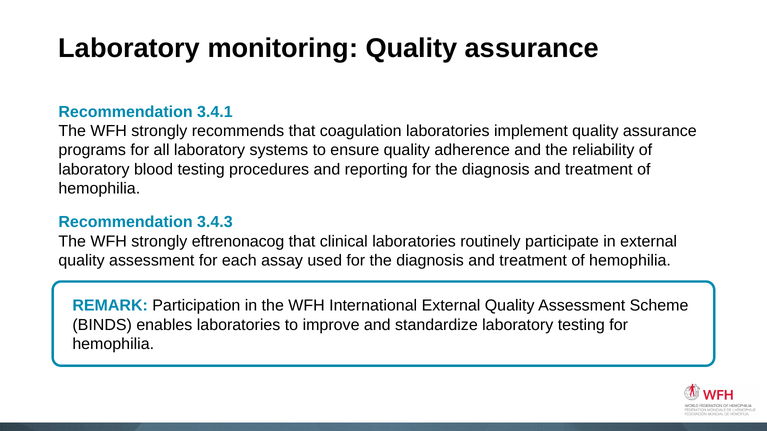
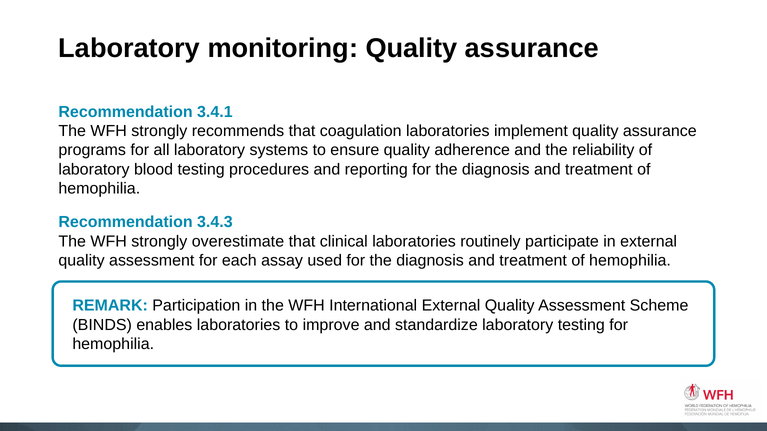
eftrenonacog: eftrenonacog -> overestimate
